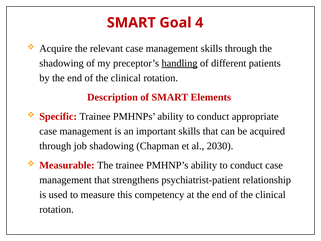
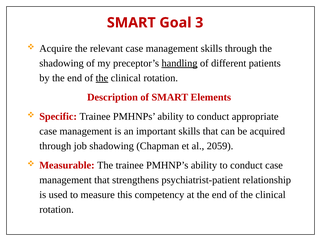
4: 4 -> 3
the at (102, 78) underline: none -> present
2030: 2030 -> 2059
